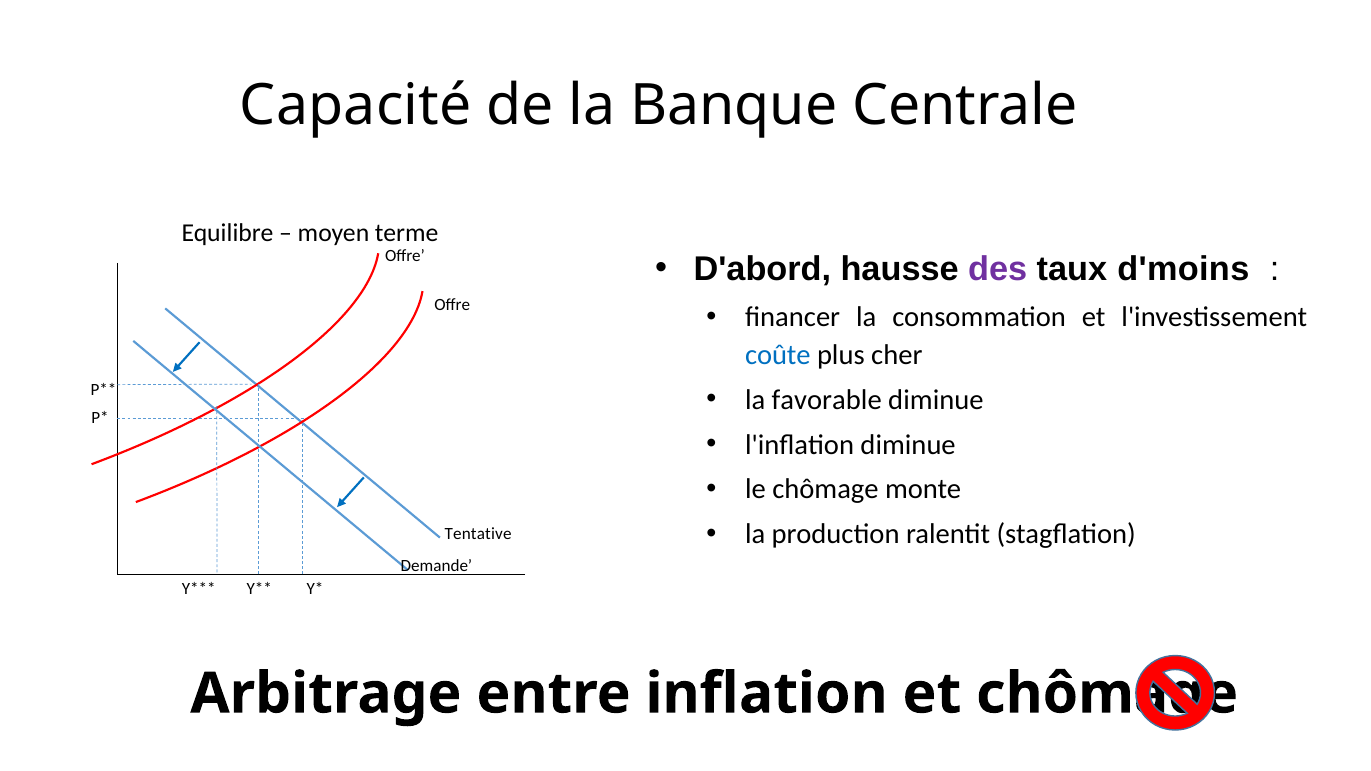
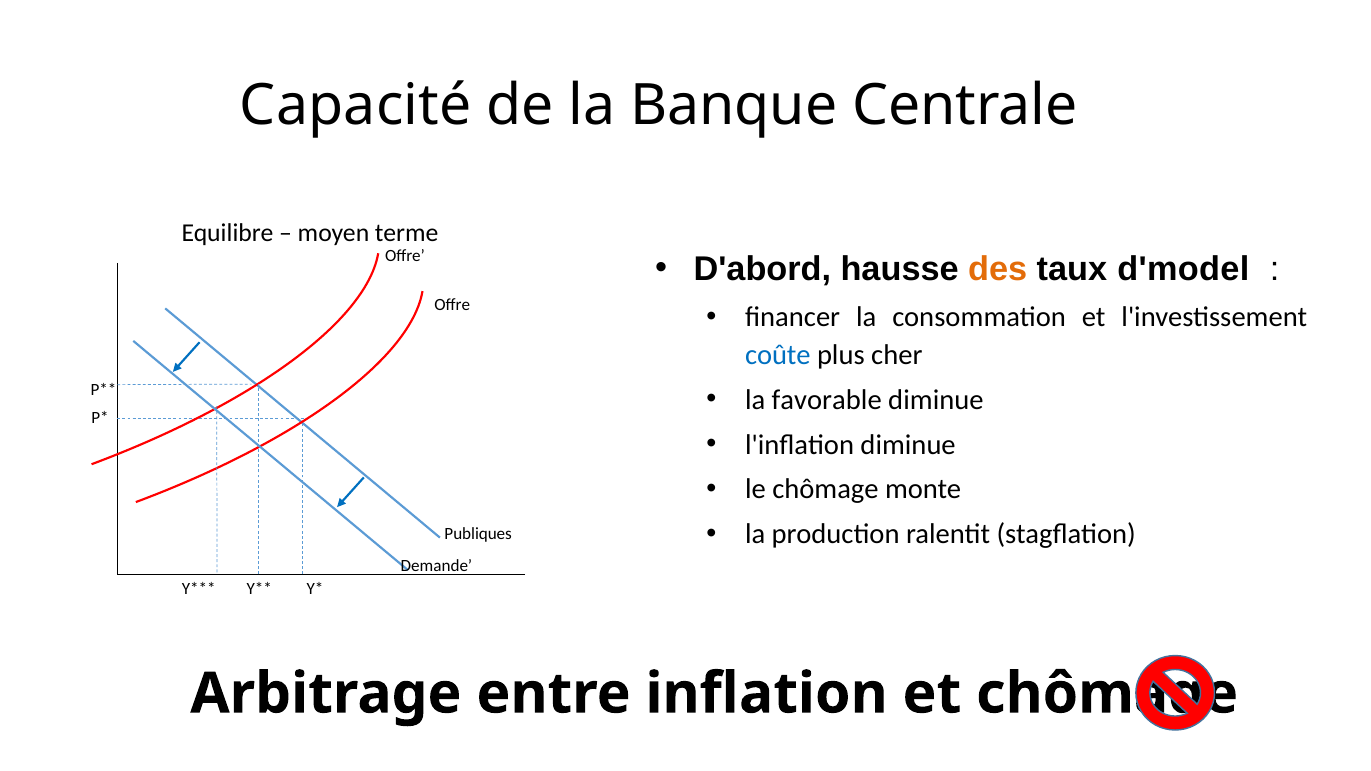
des colour: purple -> orange
d'moins: d'moins -> d'model
Tentative: Tentative -> Publiques
